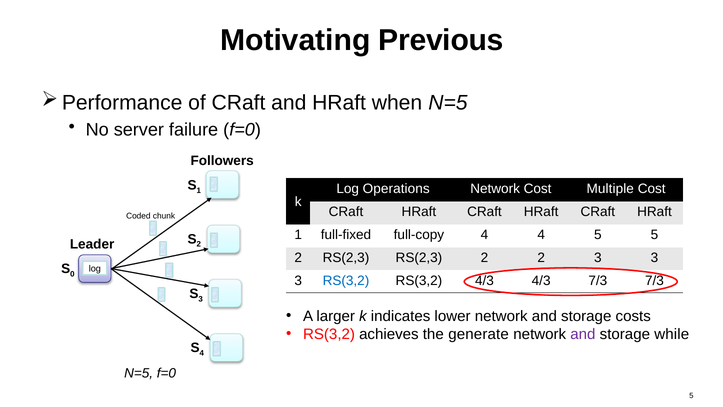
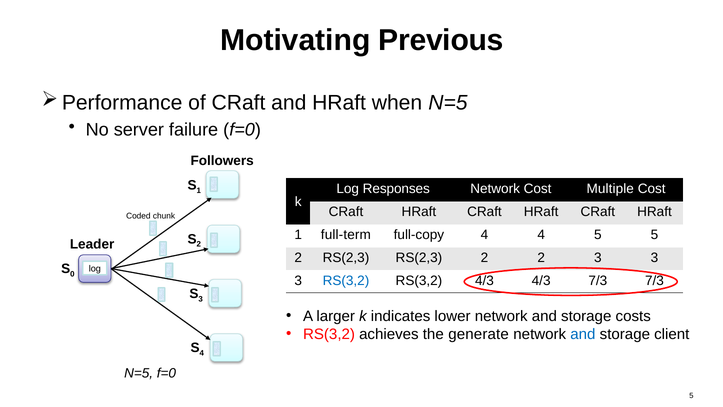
Operations: Operations -> Responses
full-fixed: full-fixed -> full-term
and at (583, 334) colour: purple -> blue
while: while -> client
